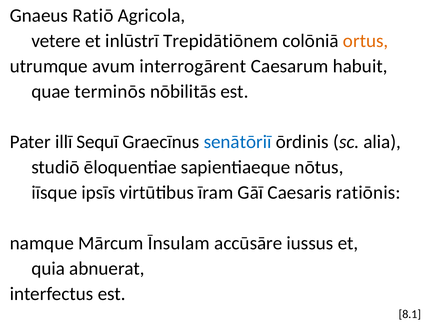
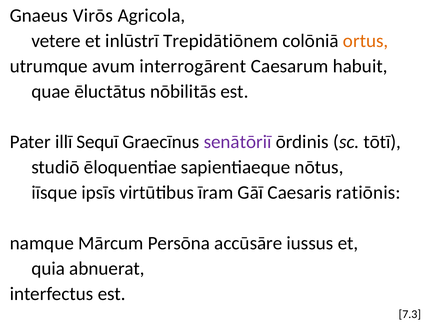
Ratiō: Ratiō -> Virōs
terminōs: terminōs -> ēluctātus
senātōriī colour: blue -> purple
alia: alia -> tōtī
Īnsulam: Īnsulam -> Persōna
8.1: 8.1 -> 7.3
